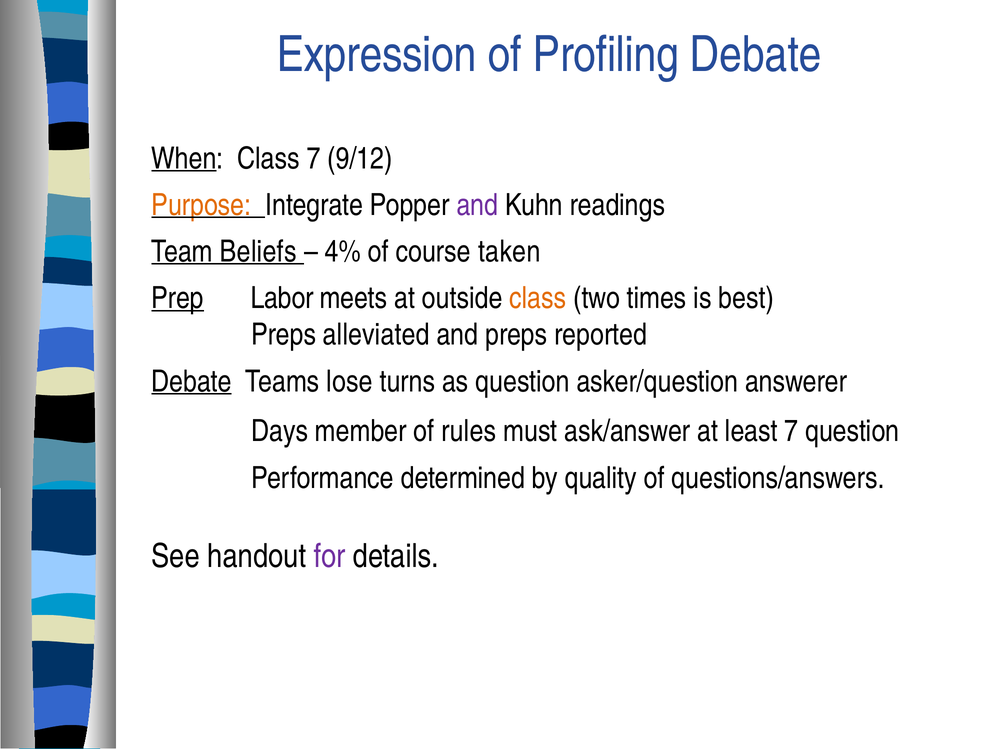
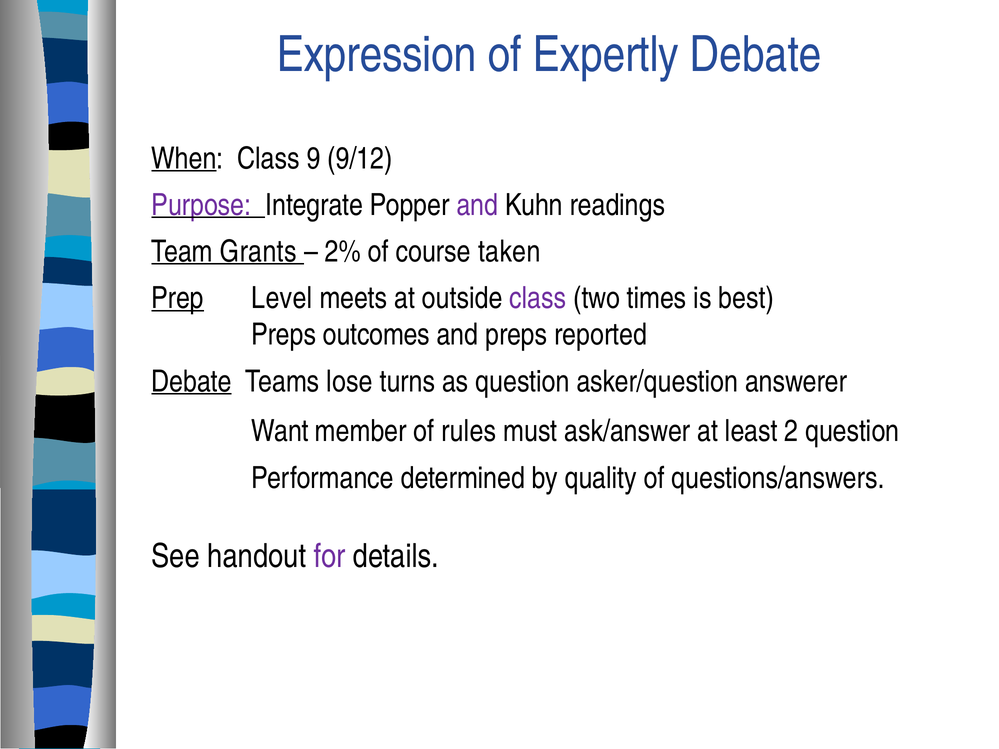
Profiling: Profiling -> Expertly
Class 7: 7 -> 9
Purpose colour: orange -> purple
Beliefs: Beliefs -> Grants
4%: 4% -> 2%
Labor: Labor -> Level
class at (538, 298) colour: orange -> purple
alleviated: alleviated -> outcomes
Days: Days -> Want
least 7: 7 -> 2
